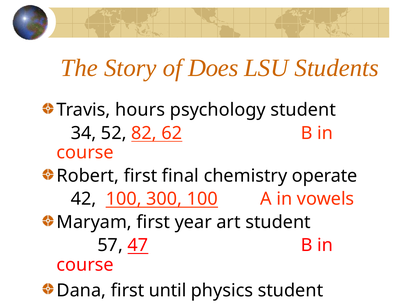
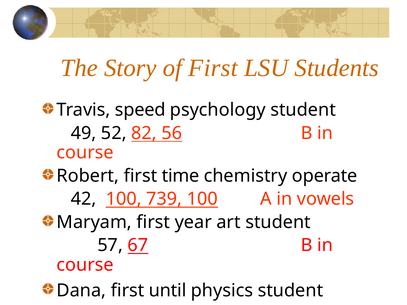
of Does: Does -> First
hours: hours -> speed
34: 34 -> 49
62: 62 -> 56
first final: final -> time
300: 300 -> 739
47: 47 -> 67
